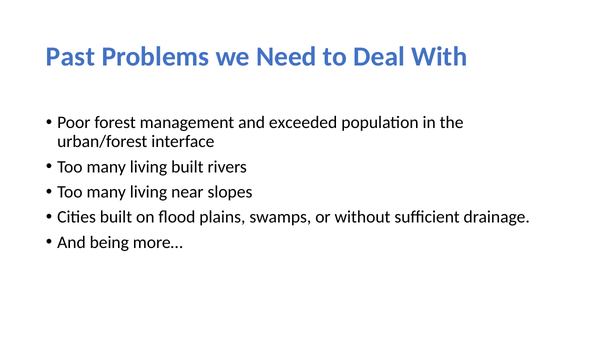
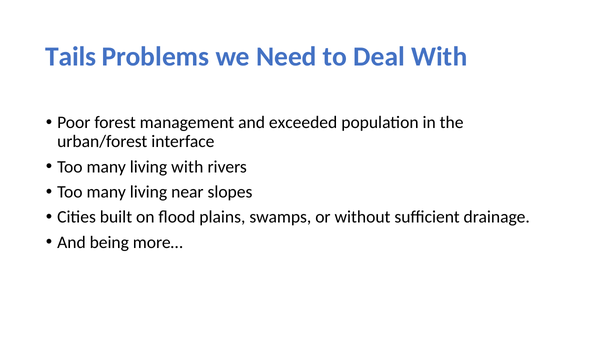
Past: Past -> Tails
living built: built -> with
